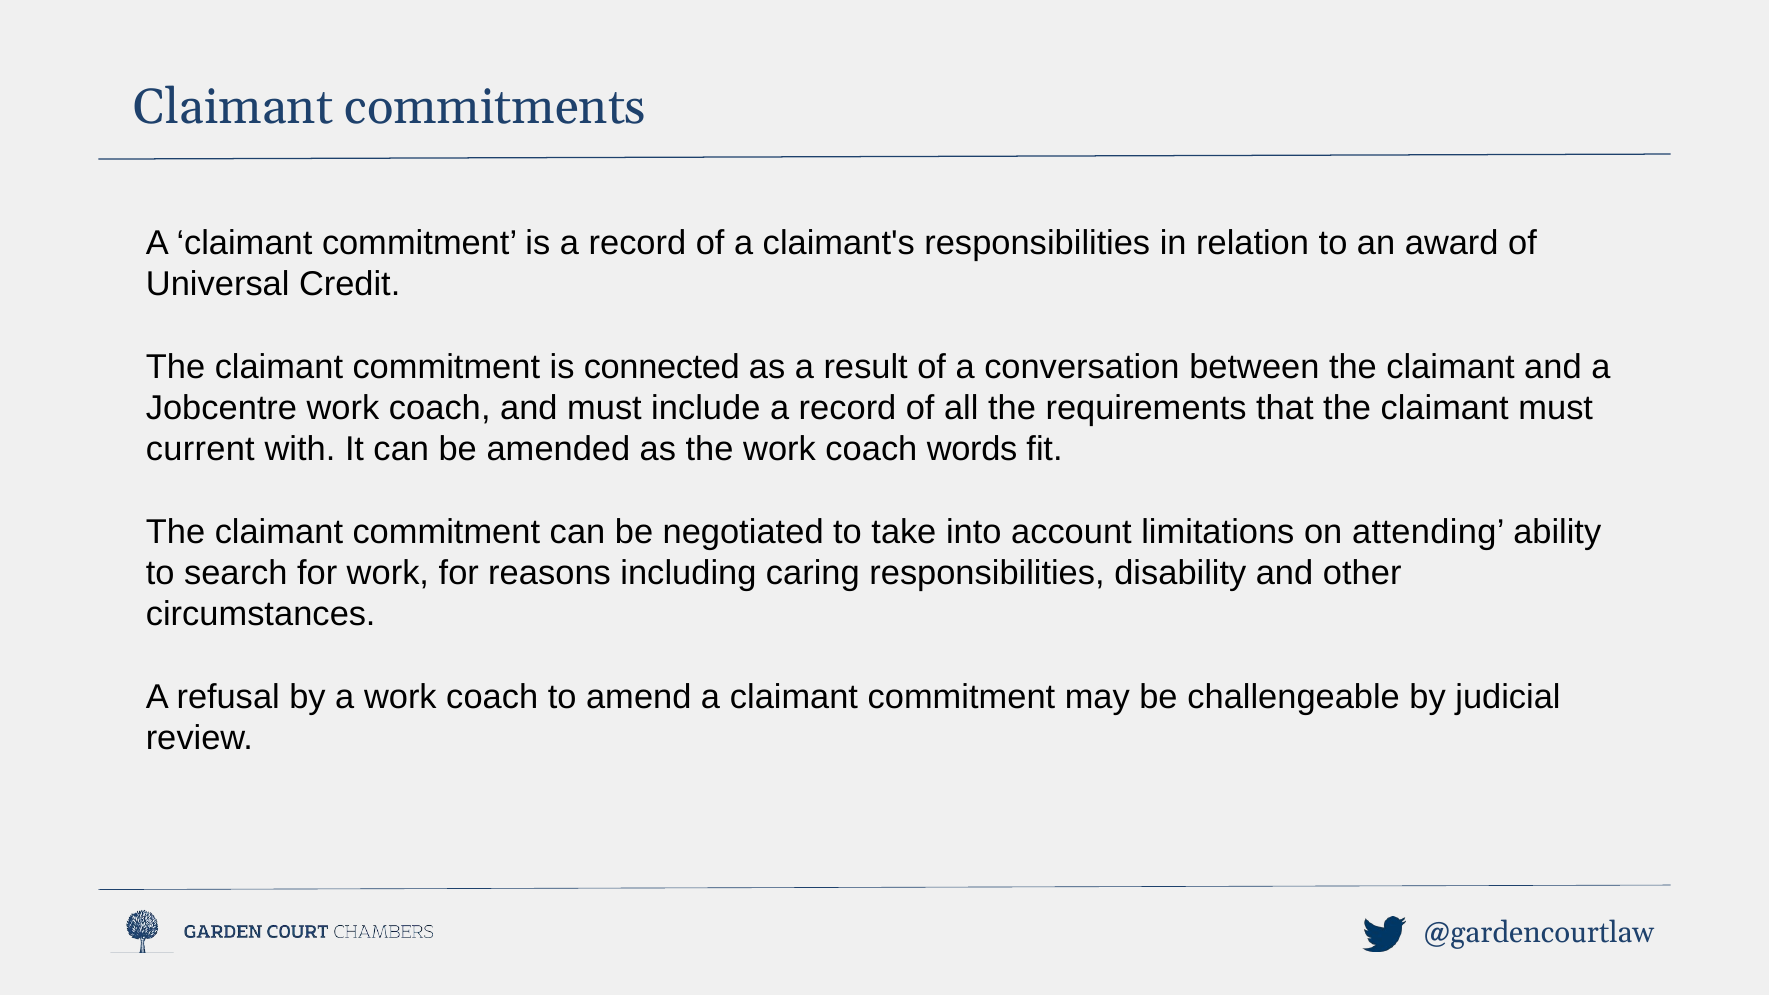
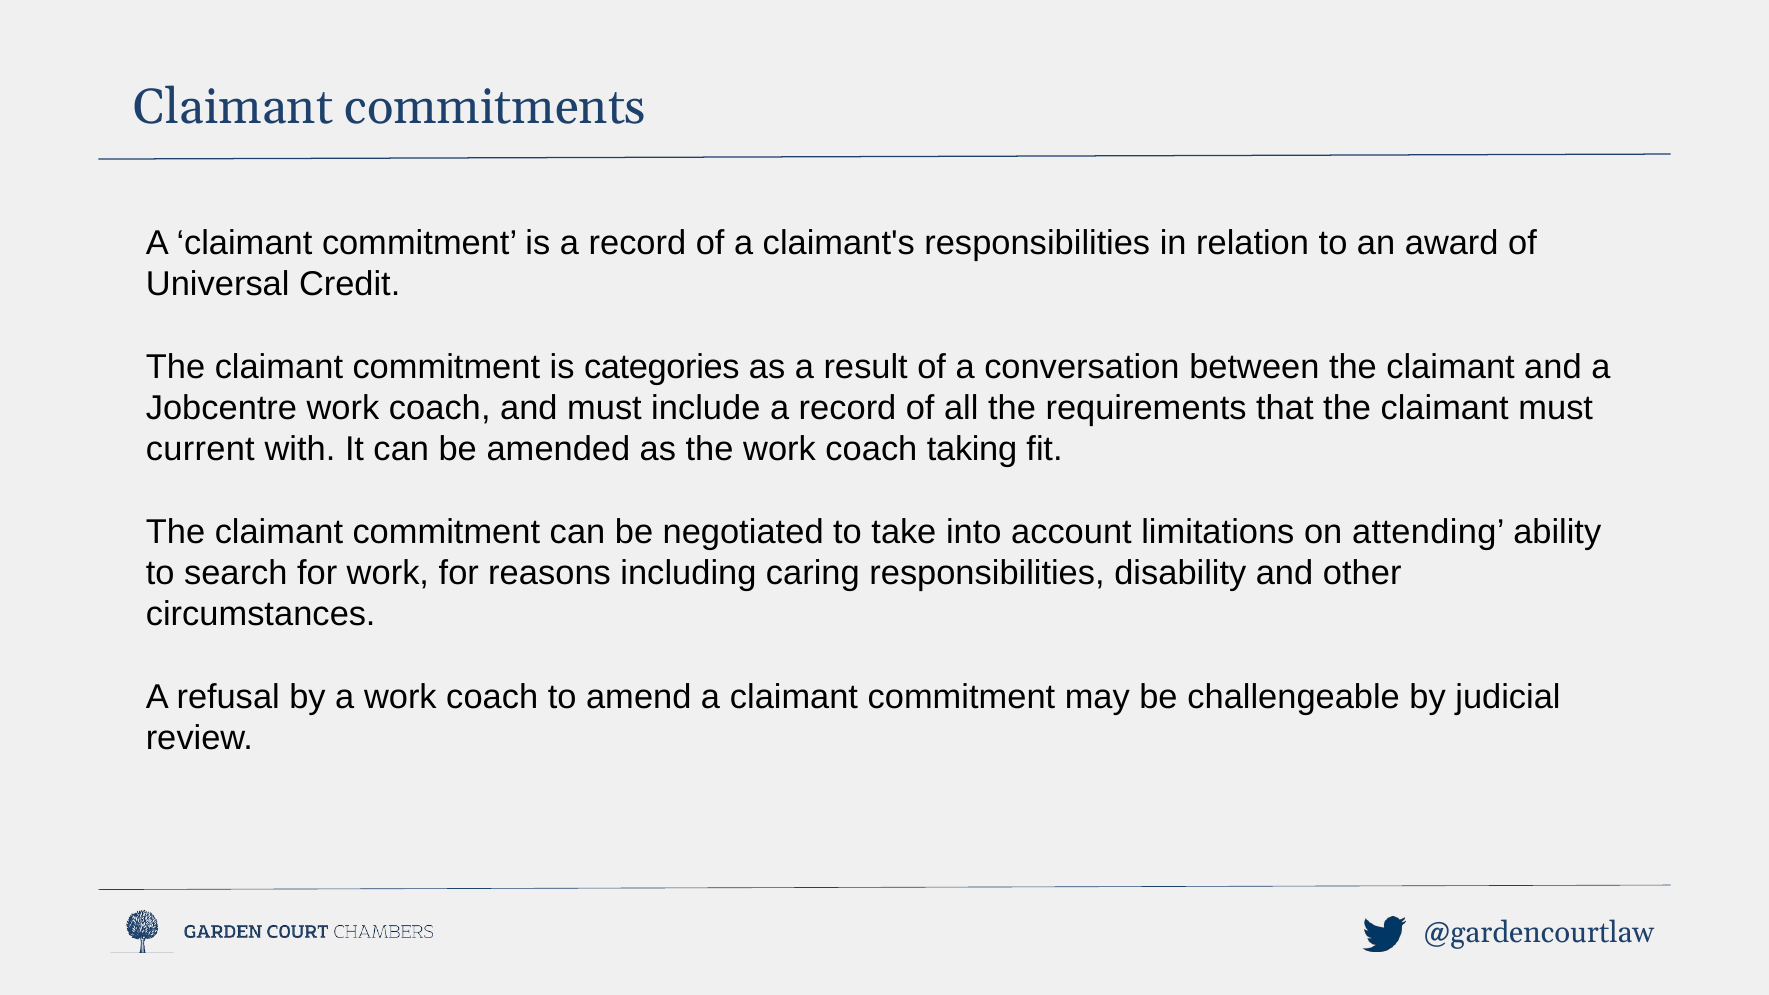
connected: connected -> categories
words: words -> taking
